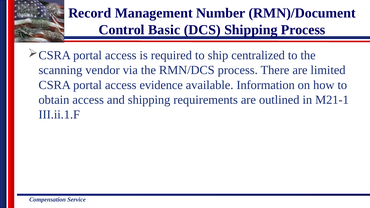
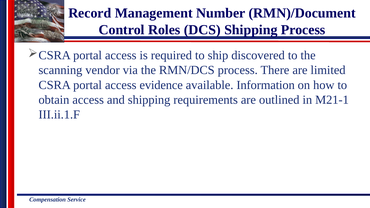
Basic: Basic -> Roles
centralized: centralized -> discovered
